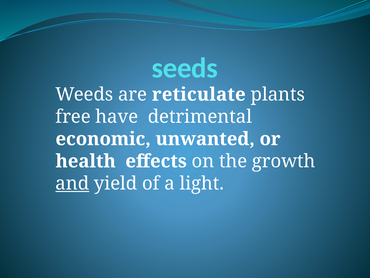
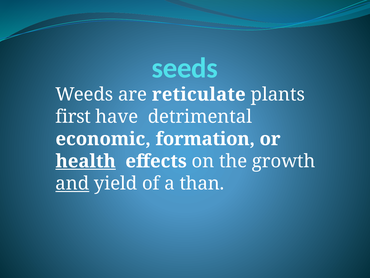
free: free -> first
unwanted: unwanted -> formation
health underline: none -> present
light: light -> than
